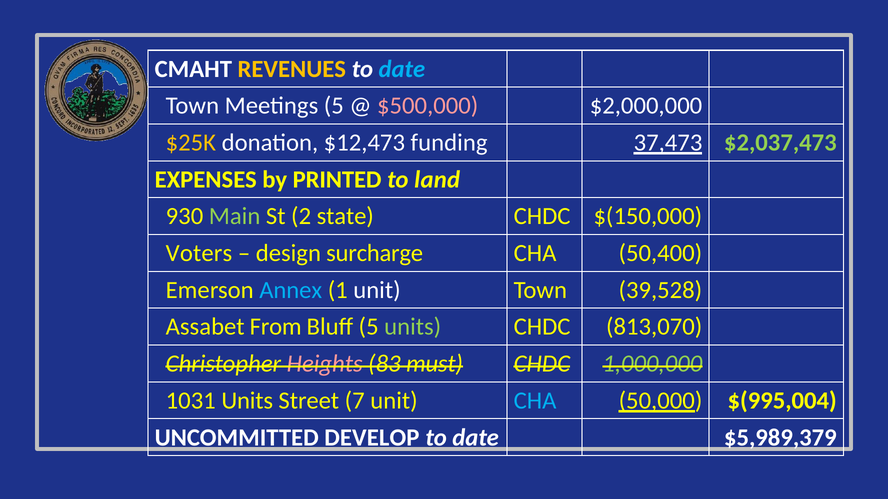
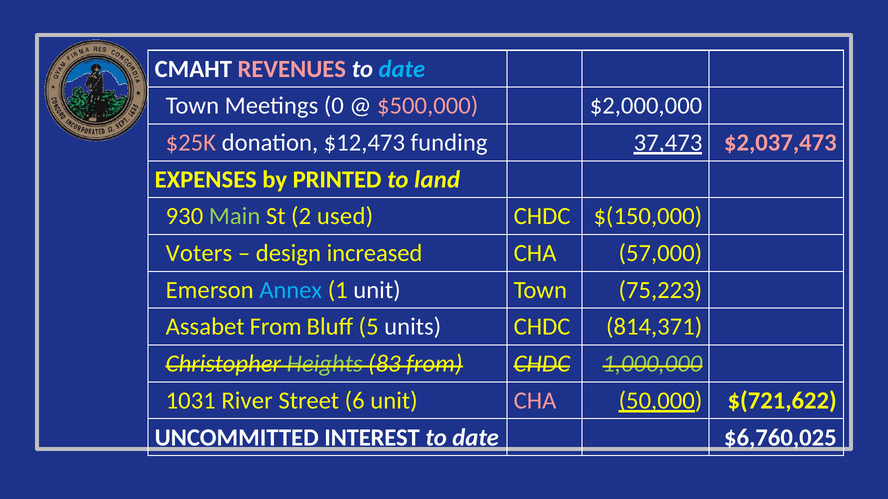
REVENUES colour: yellow -> pink
Meetings 5: 5 -> 0
$25K colour: yellow -> pink
$2,037,473 colour: light green -> pink
state: state -> used
surcharge: surcharge -> increased
50,400: 50,400 -> 57,000
39,528: 39,528 -> 75,223
units at (413, 327) colour: light green -> white
813,070: 813,070 -> 814,371
Heights colour: pink -> light green
83 must: must -> from
1031 Units: Units -> River
7: 7 -> 6
CHA at (535, 401) colour: light blue -> pink
$(995,004: $(995,004 -> $(721,622
DEVELOP: DEVELOP -> INTEREST
$5,989,379: $5,989,379 -> $6,760,025
